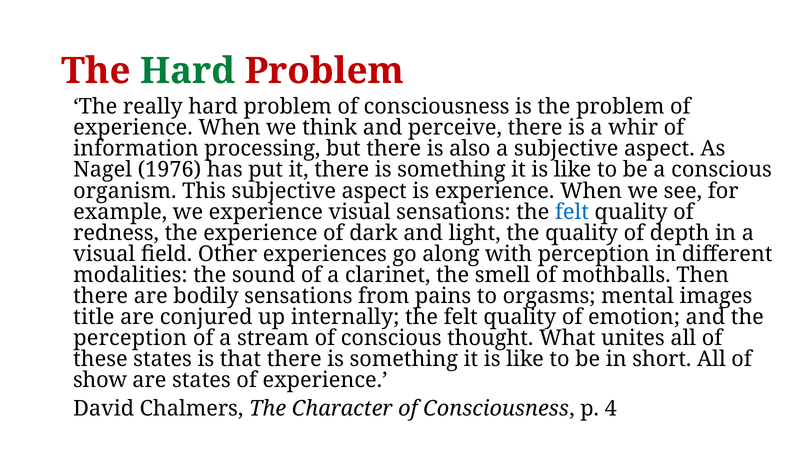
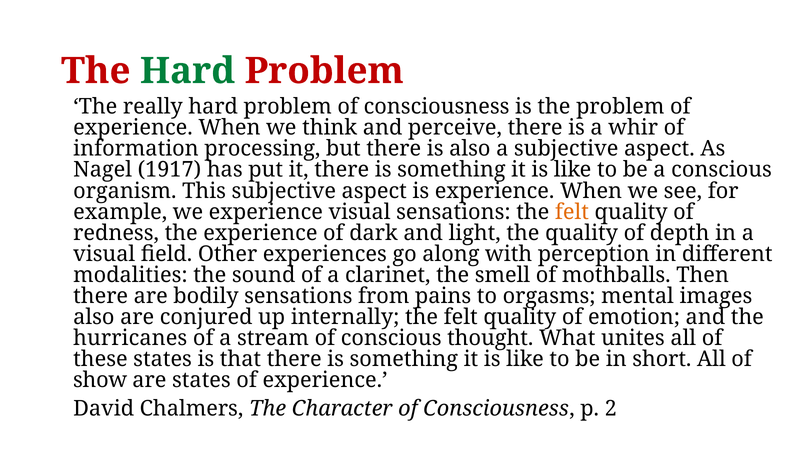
1976: 1976 -> 1917
felt at (572, 212) colour: blue -> orange
title at (94, 318): title -> also
perception at (130, 339): perception -> hurricanes
4: 4 -> 2
